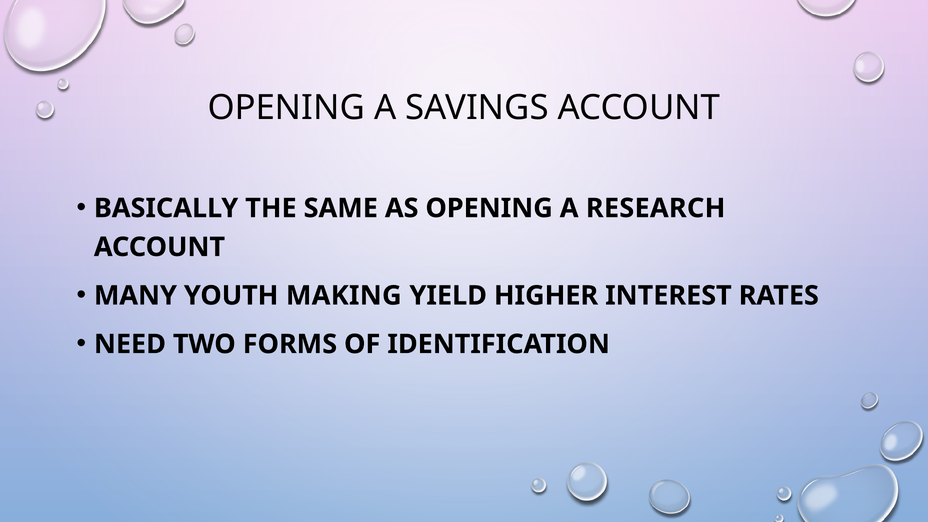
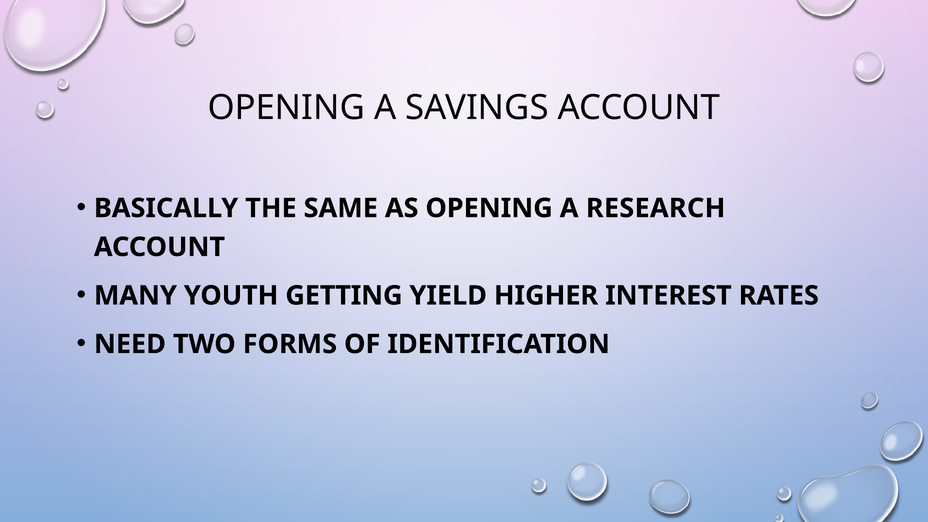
MAKING: MAKING -> GETTING
